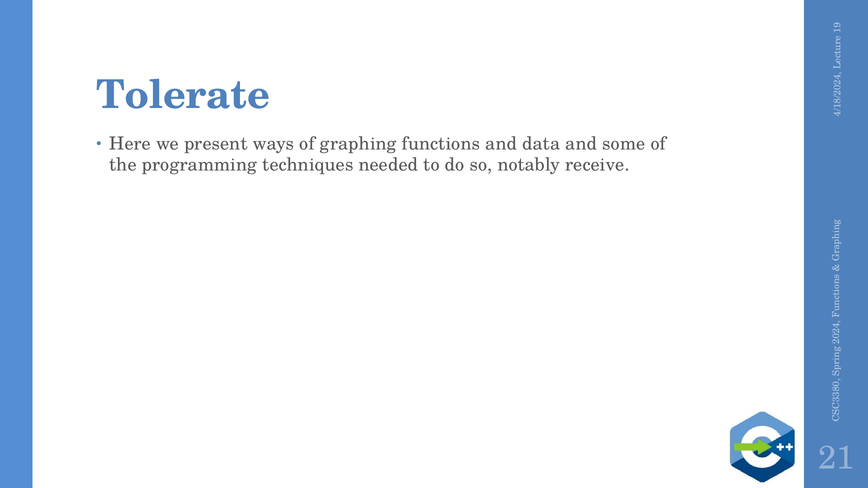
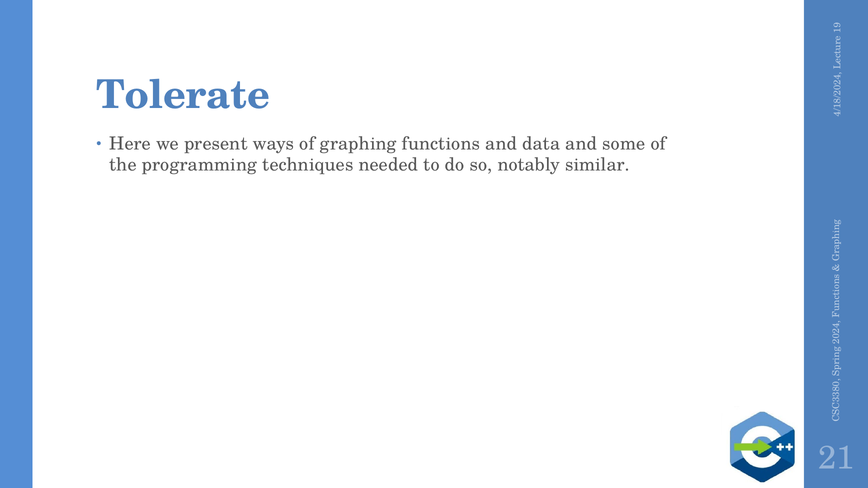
receive: receive -> similar
